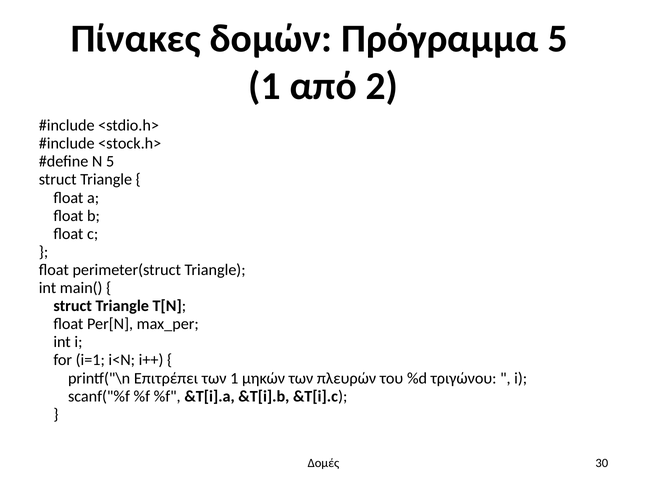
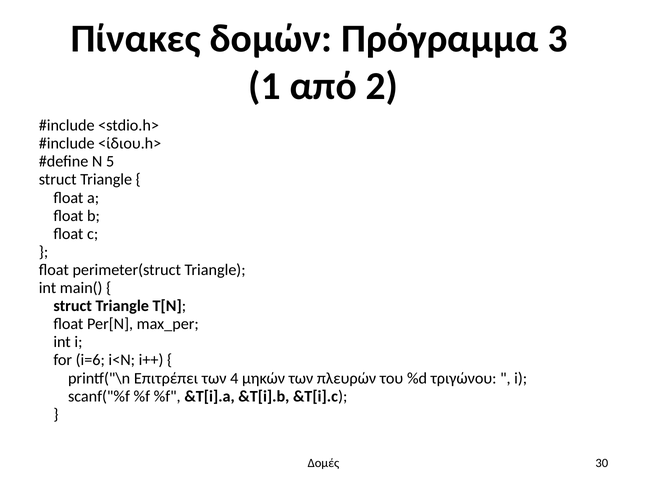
Πρόγραμμα 5: 5 -> 3
<stock.h>: <stock.h> -> <ίδιου.h>
i=1: i=1 -> i=6
των 1: 1 -> 4
